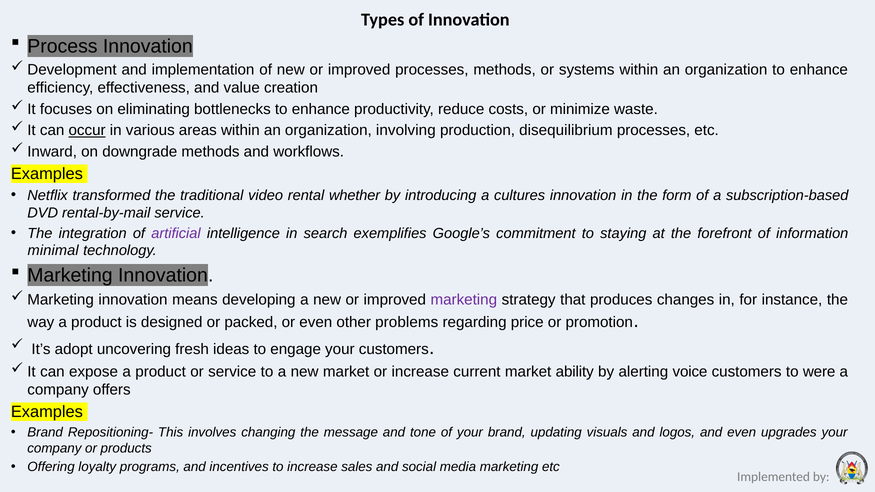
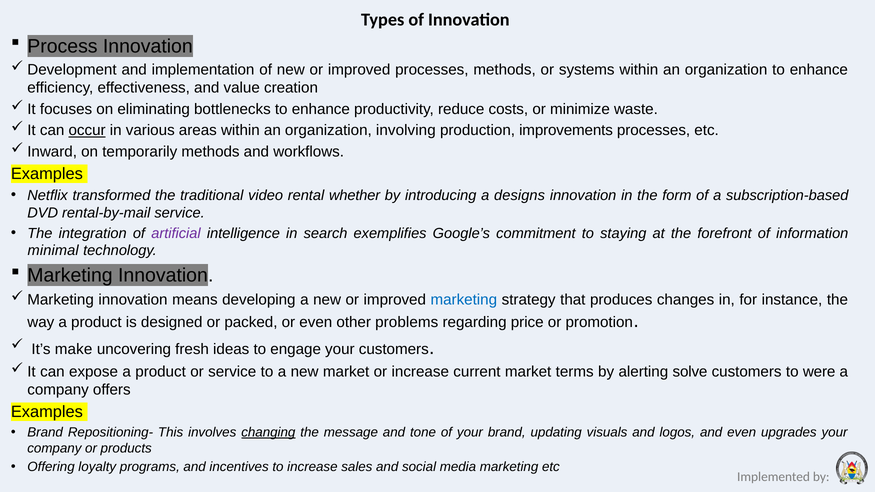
disequilibrium: disequilibrium -> improvements
downgrade: downgrade -> temporarily
cultures: cultures -> designs
marketing at (464, 300) colour: purple -> blue
adopt: adopt -> make
ability: ability -> terms
voice: voice -> solve
changing underline: none -> present
